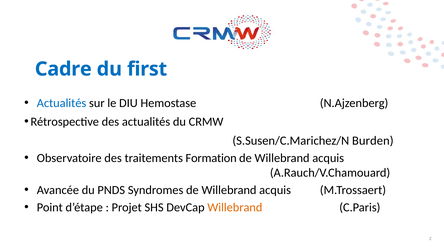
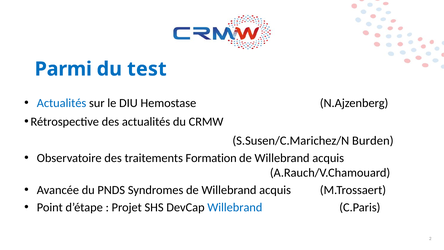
Cadre: Cadre -> Parmi
first: first -> test
Willebrand at (235, 207) colour: orange -> blue
